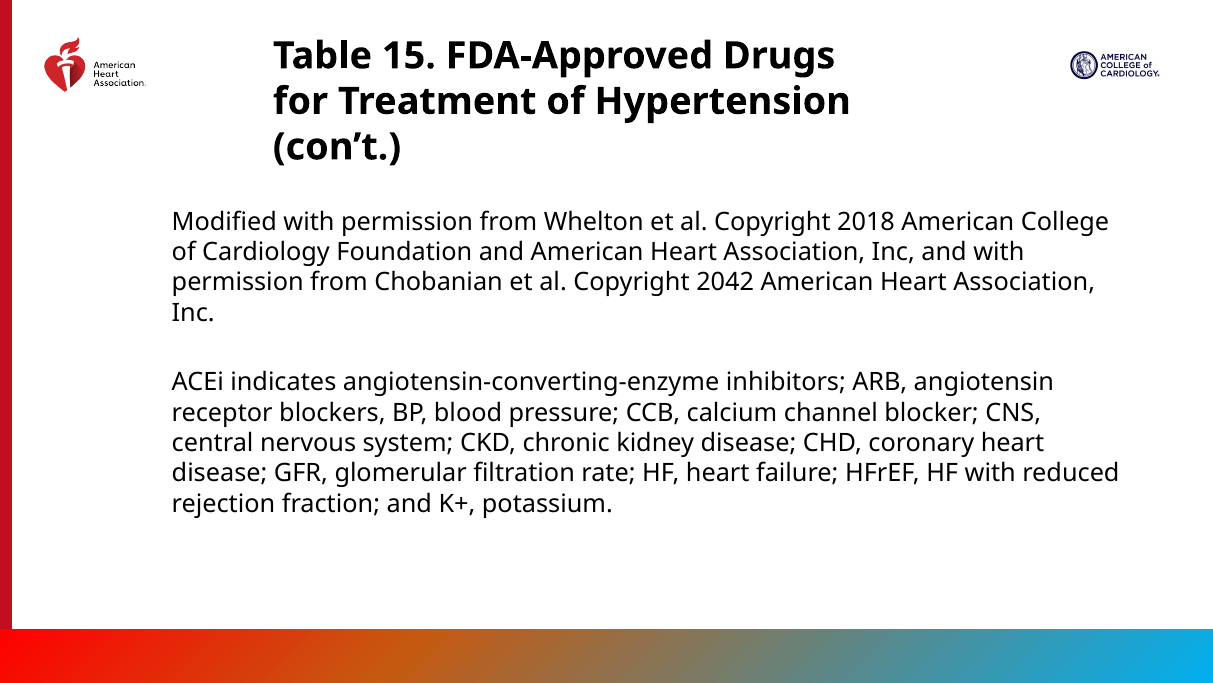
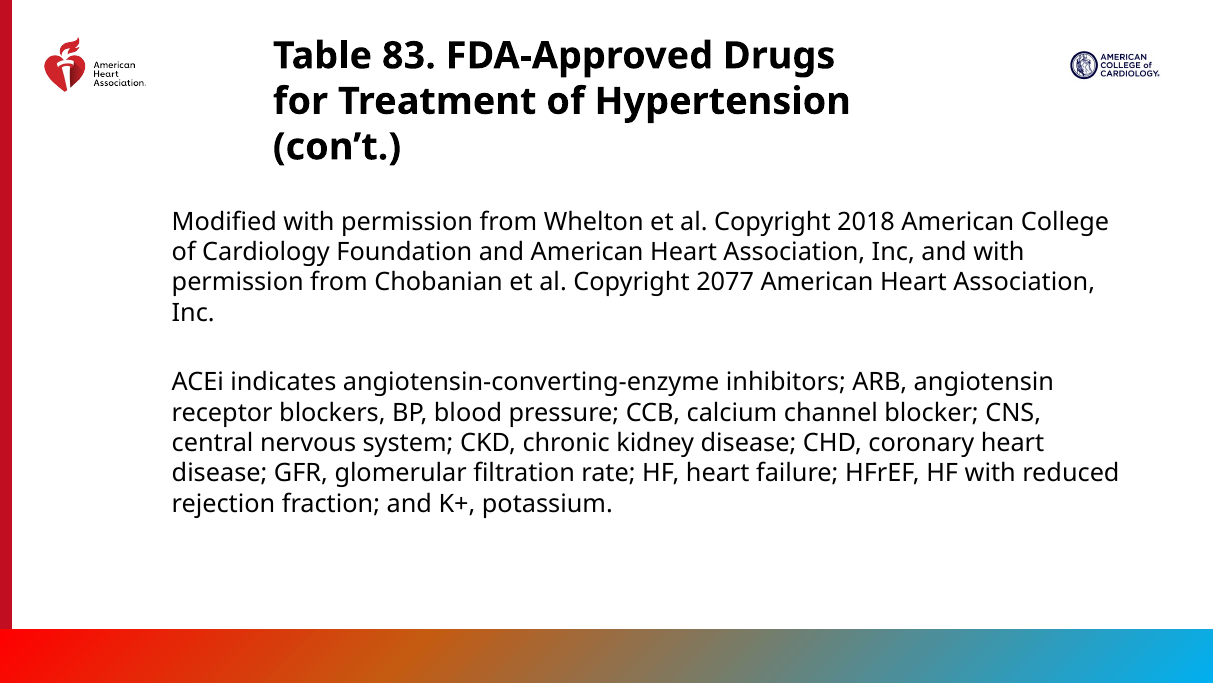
15: 15 -> 83
2042: 2042 -> 2077
